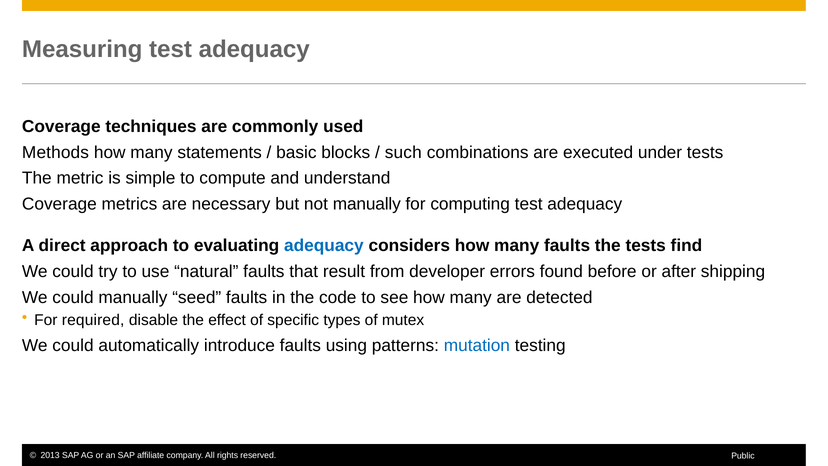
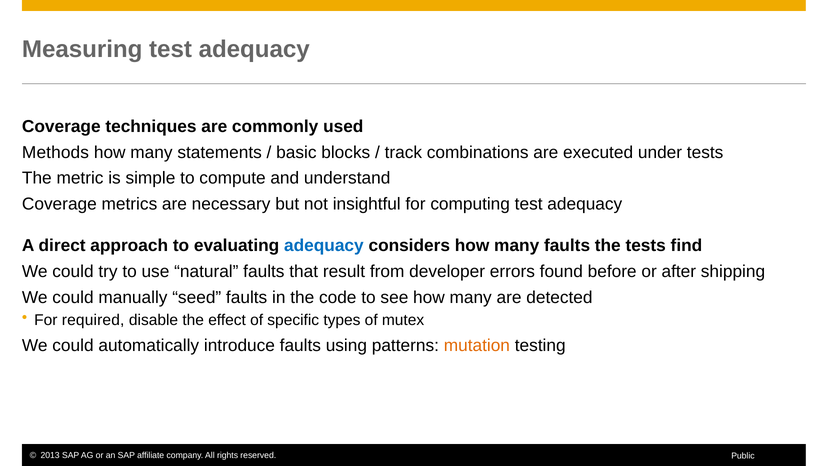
such: such -> track
not manually: manually -> insightful
mutation colour: blue -> orange
